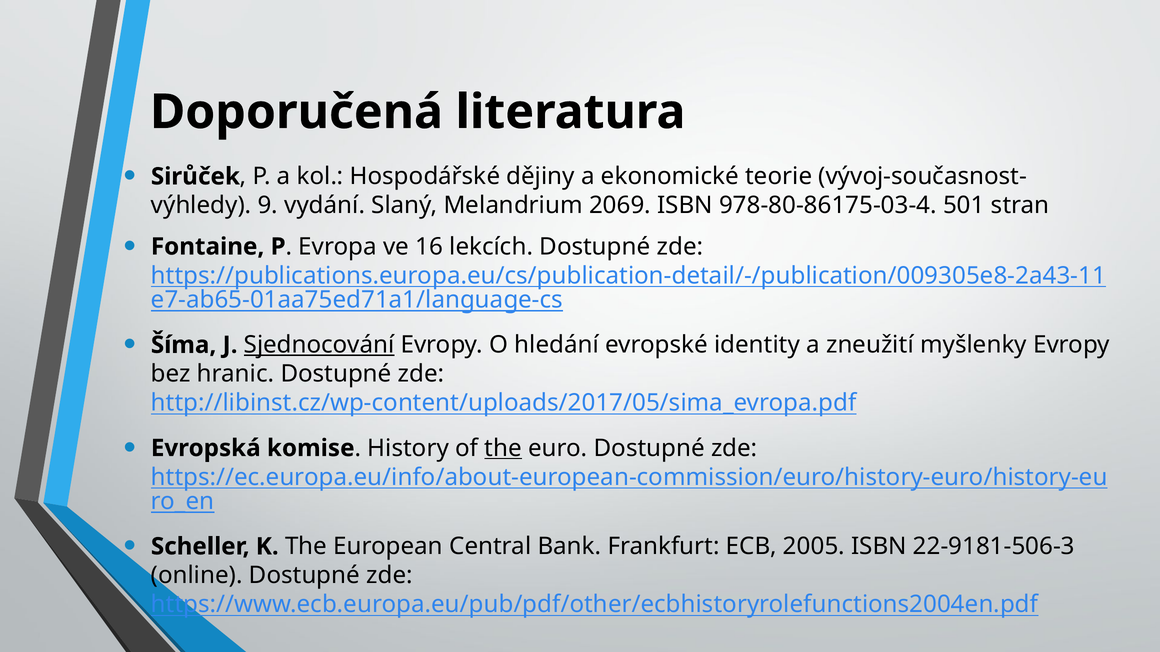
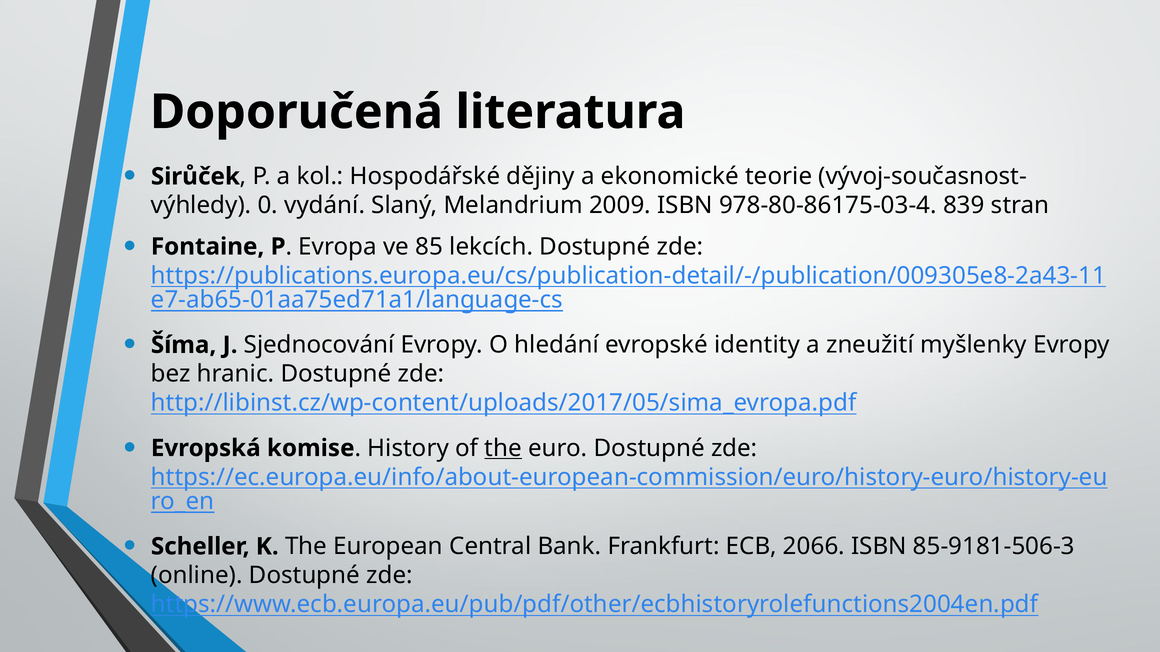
9: 9 -> 0
2069: 2069 -> 2009
501: 501 -> 839
16: 16 -> 85
Sjednocování underline: present -> none
2005: 2005 -> 2066
22-9181-506-3: 22-9181-506-3 -> 85-9181-506-3
